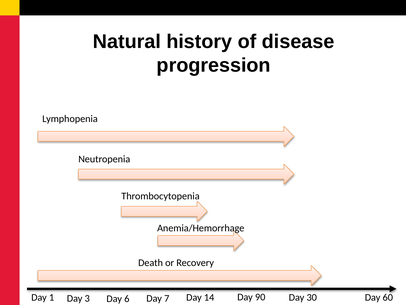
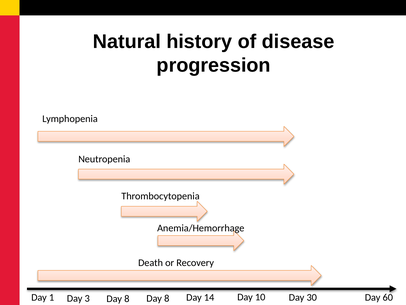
6 at (127, 298): 6 -> 8
7 at (167, 298): 7 -> 8
90: 90 -> 10
